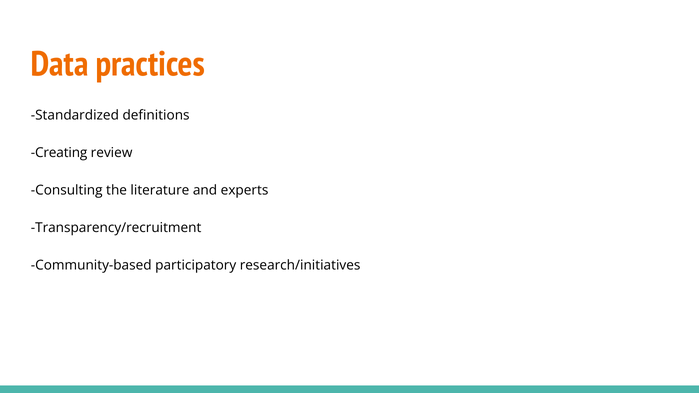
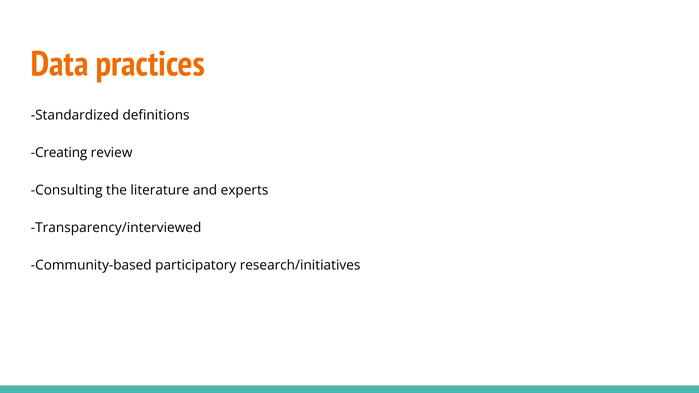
Transparency/recruitment: Transparency/recruitment -> Transparency/interviewed
